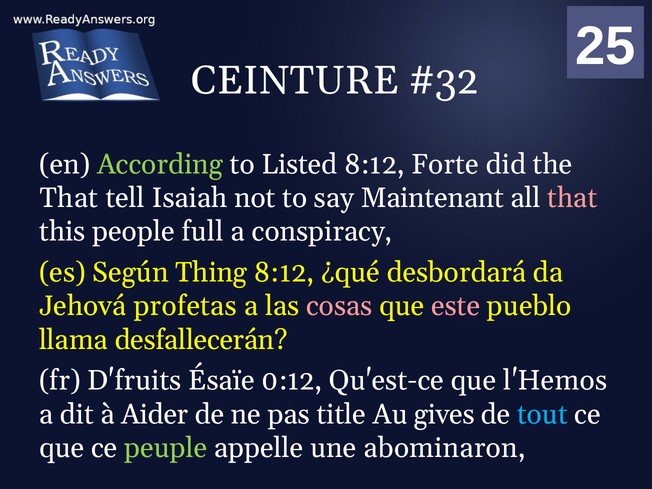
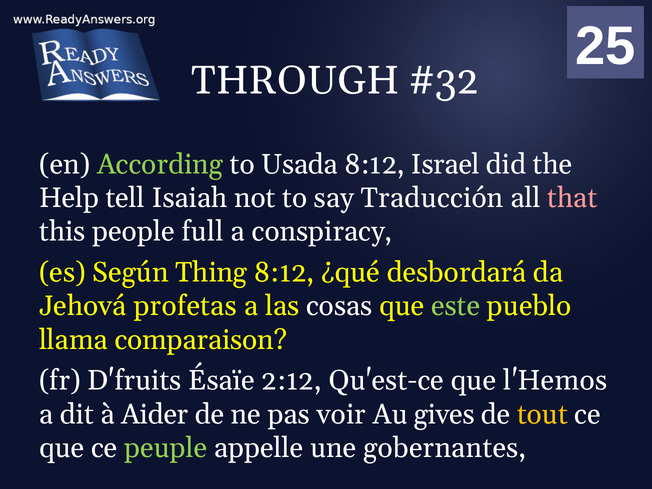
CEINTURE: CEINTURE -> THROUGH
Listed: Listed -> Usada
Forte: Forte -> Israel
That at (69, 198): That -> Help
Maintenant: Maintenant -> Traducción
cosas colour: pink -> white
este colour: pink -> light green
desfallecerán: desfallecerán -> comparaison
0:12: 0:12 -> 2:12
title: title -> voir
tout colour: light blue -> yellow
abominaron: abominaron -> gobernantes
